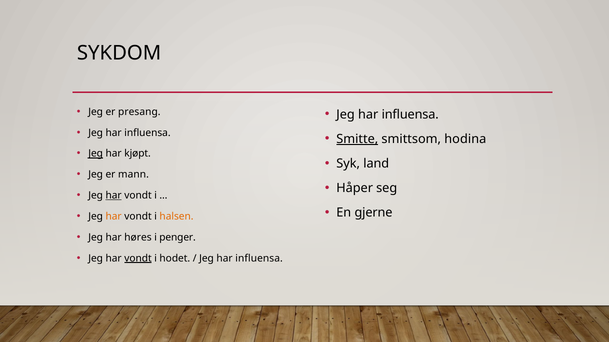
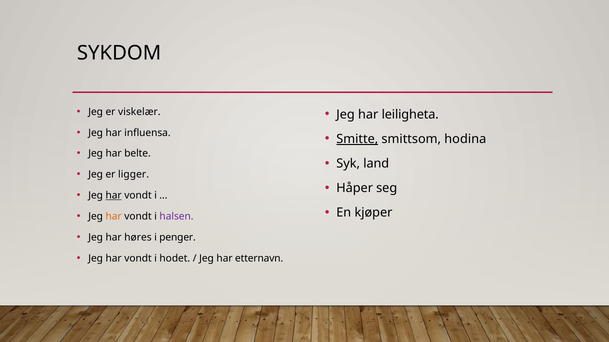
presang: presang -> viskelær
influensa at (410, 115): influensa -> leiligheta
Jeg at (96, 154) underline: present -> none
kjøpt: kjøpt -> belte
mann: mann -> ligger
gjerne: gjerne -> kjøper
halsen colour: orange -> purple
vondt at (138, 259) underline: present -> none
influensa at (259, 259): influensa -> etternavn
